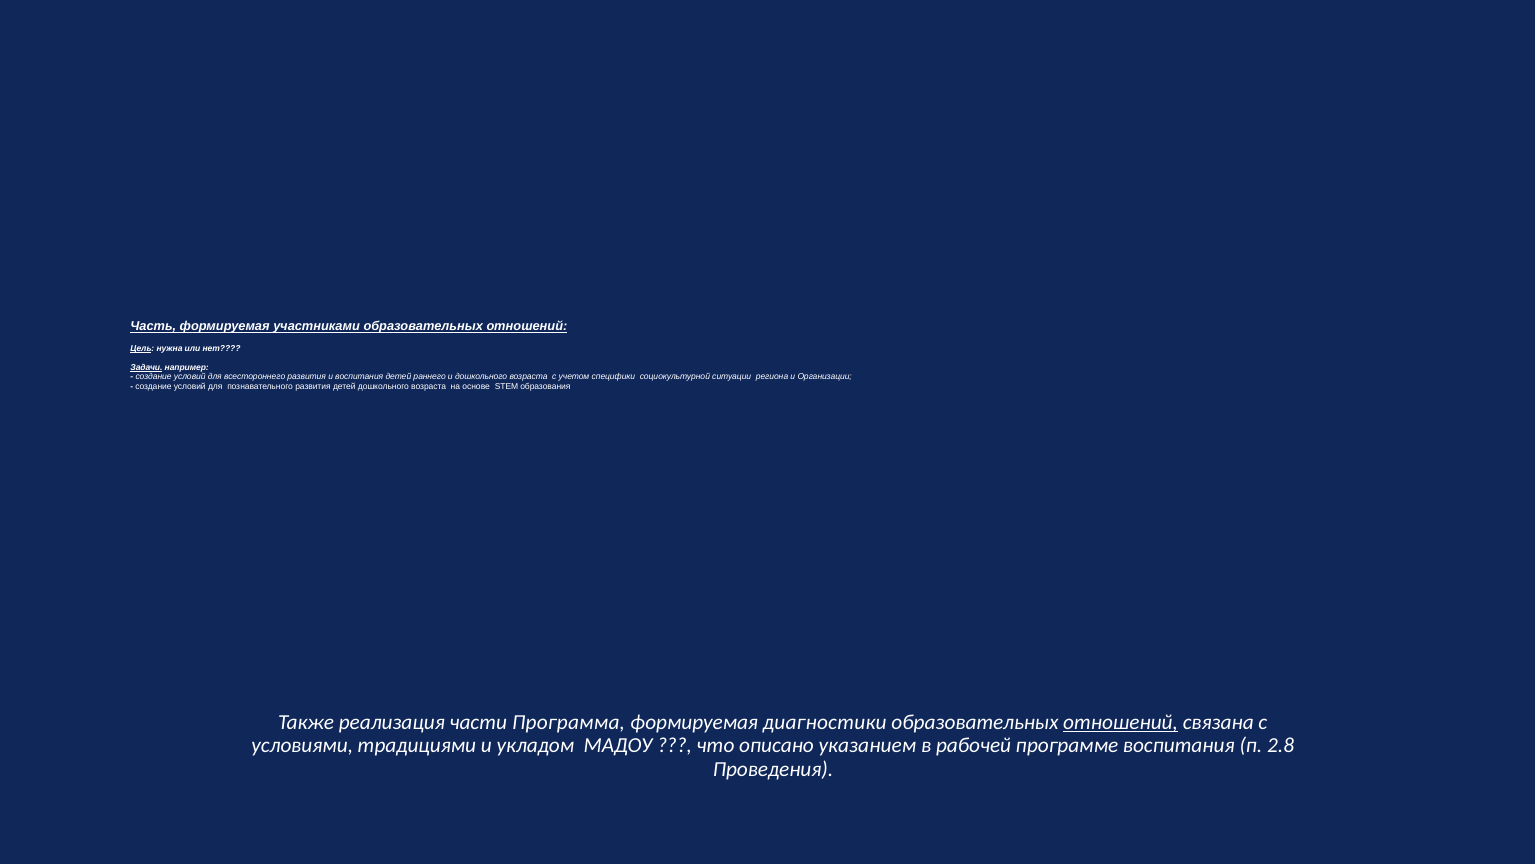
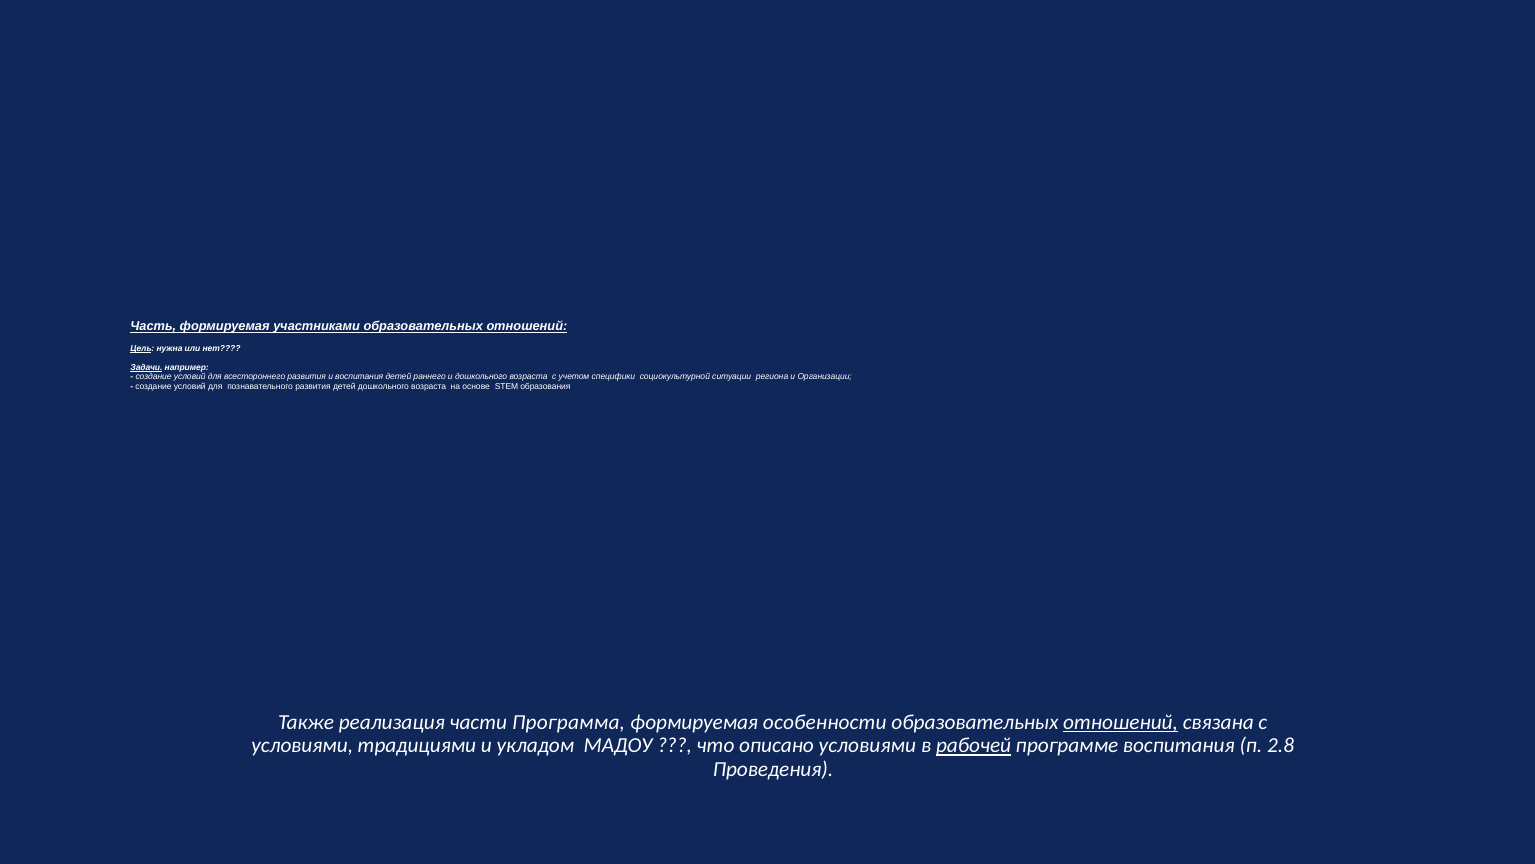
диагностики: диагностики -> особенности
описано указанием: указанием -> условиями
рабочей underline: none -> present
